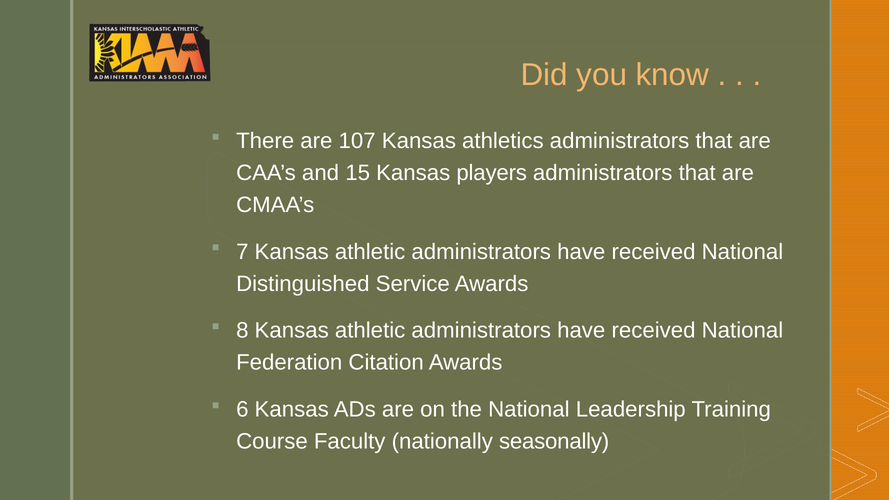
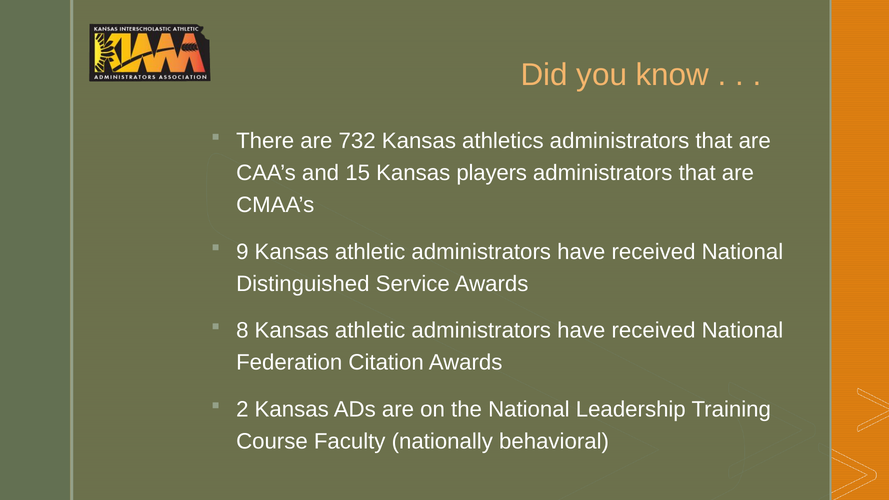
107: 107 -> 732
7: 7 -> 9
6: 6 -> 2
seasonally: seasonally -> behavioral
